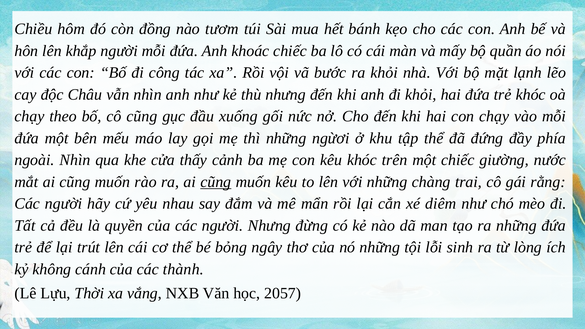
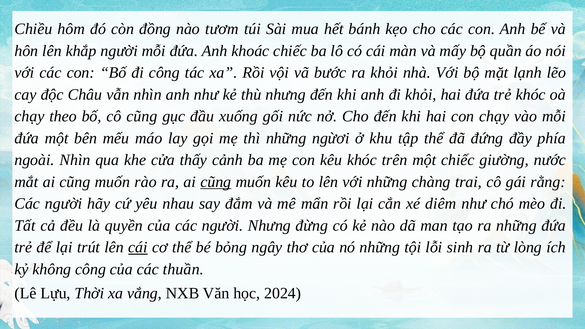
cái at (138, 247) underline: none -> present
không cánh: cánh -> công
thành: thành -> thuần
2057: 2057 -> 2024
